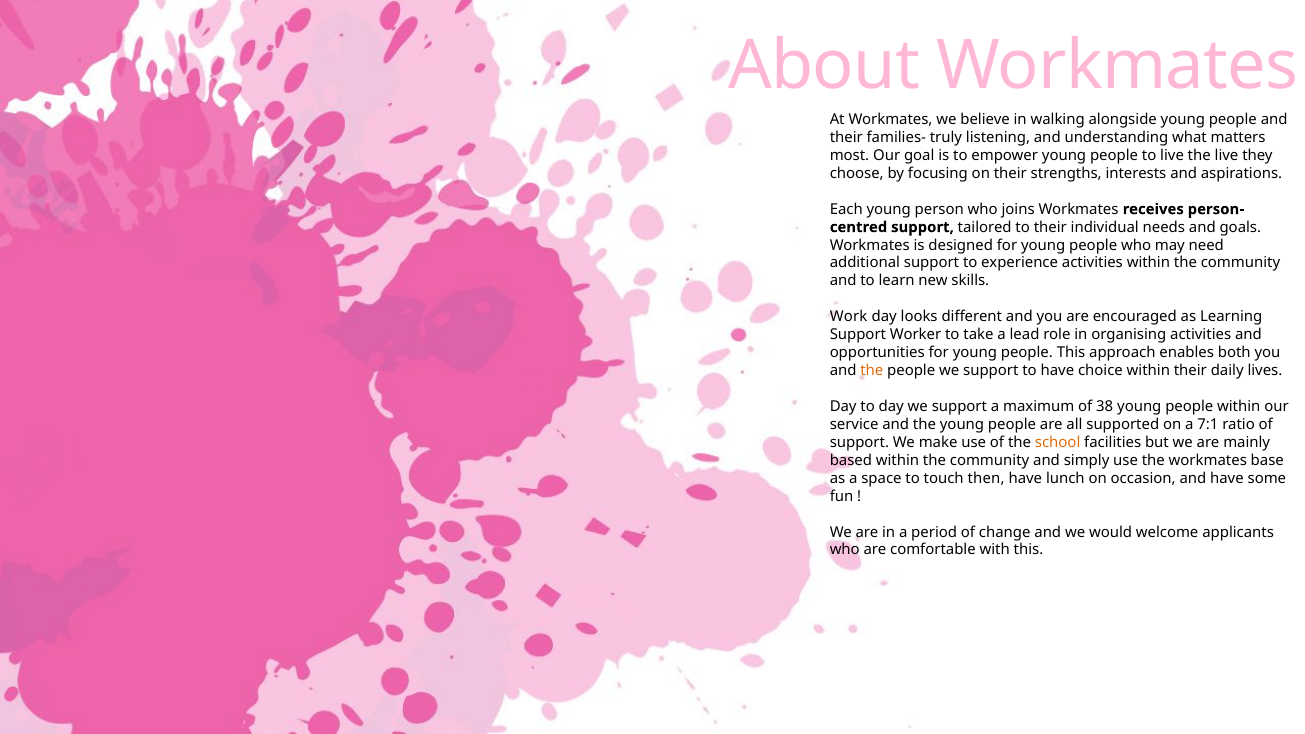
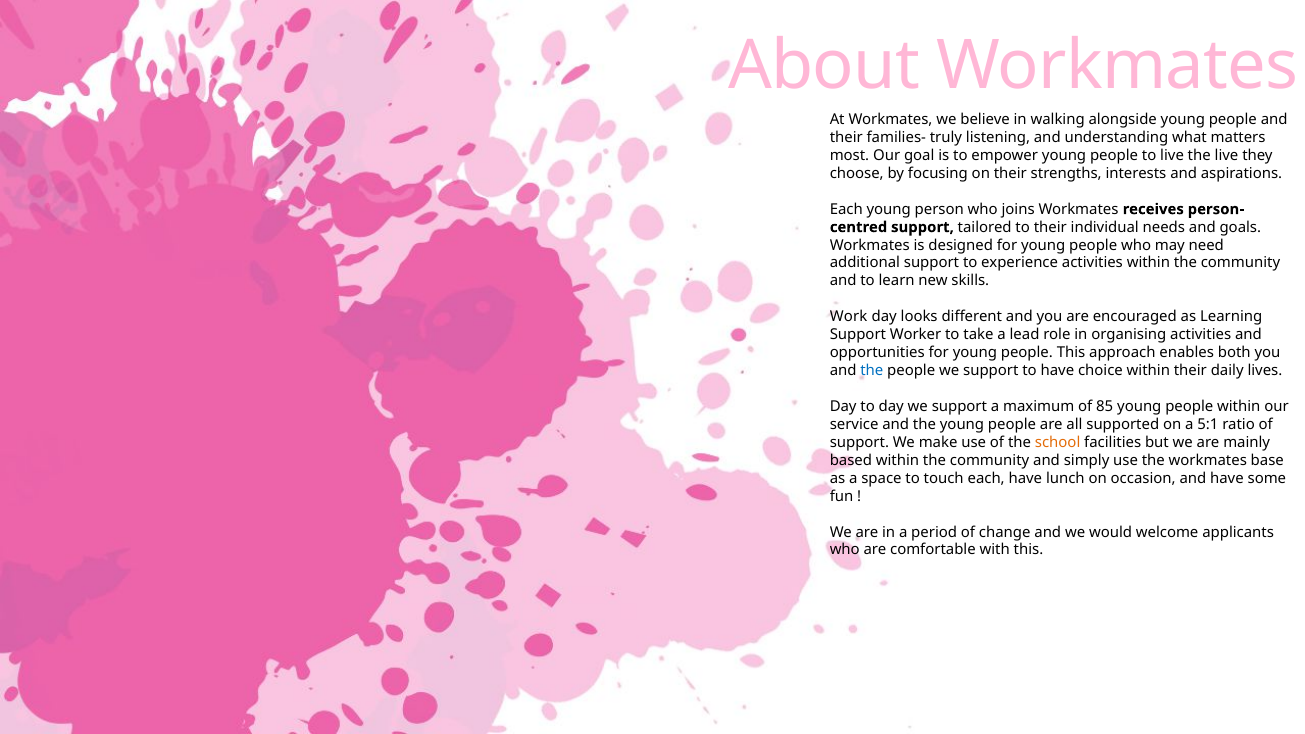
the at (872, 371) colour: orange -> blue
38: 38 -> 85
7:1: 7:1 -> 5:1
touch then: then -> each
